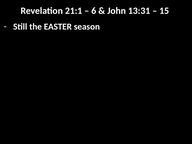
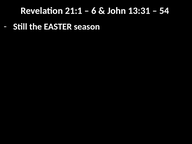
15: 15 -> 54
